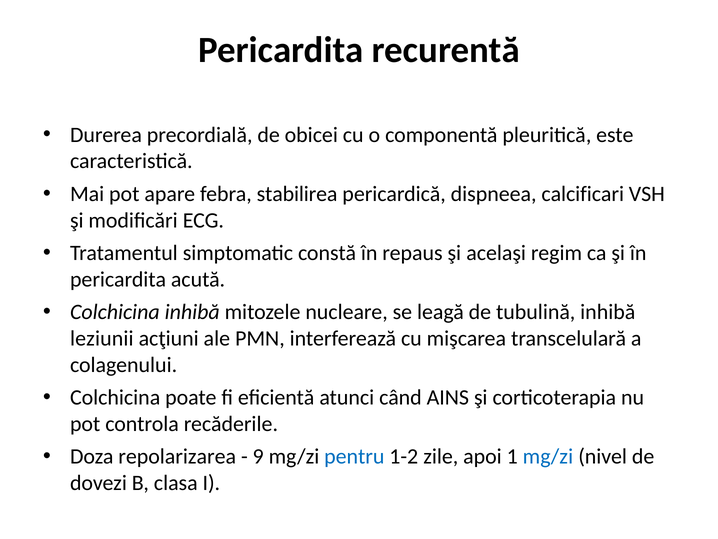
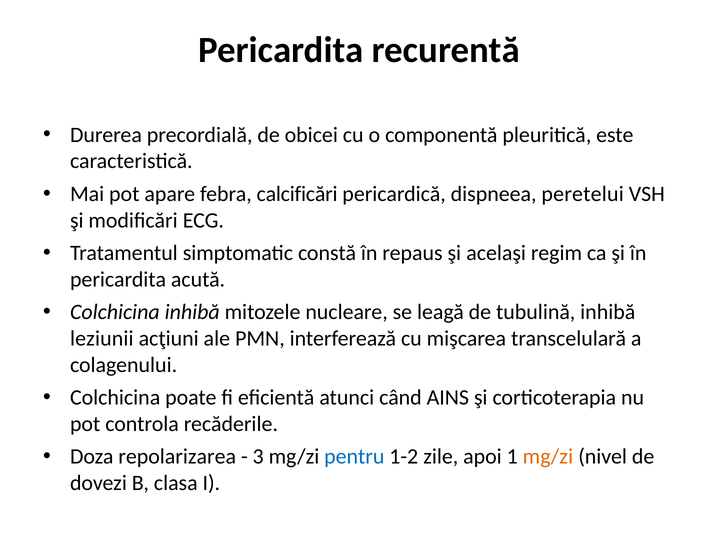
stabilirea: stabilirea -> calcificări
calcificari: calcificari -> peretelui
9: 9 -> 3
mg/zi at (548, 456) colour: blue -> orange
